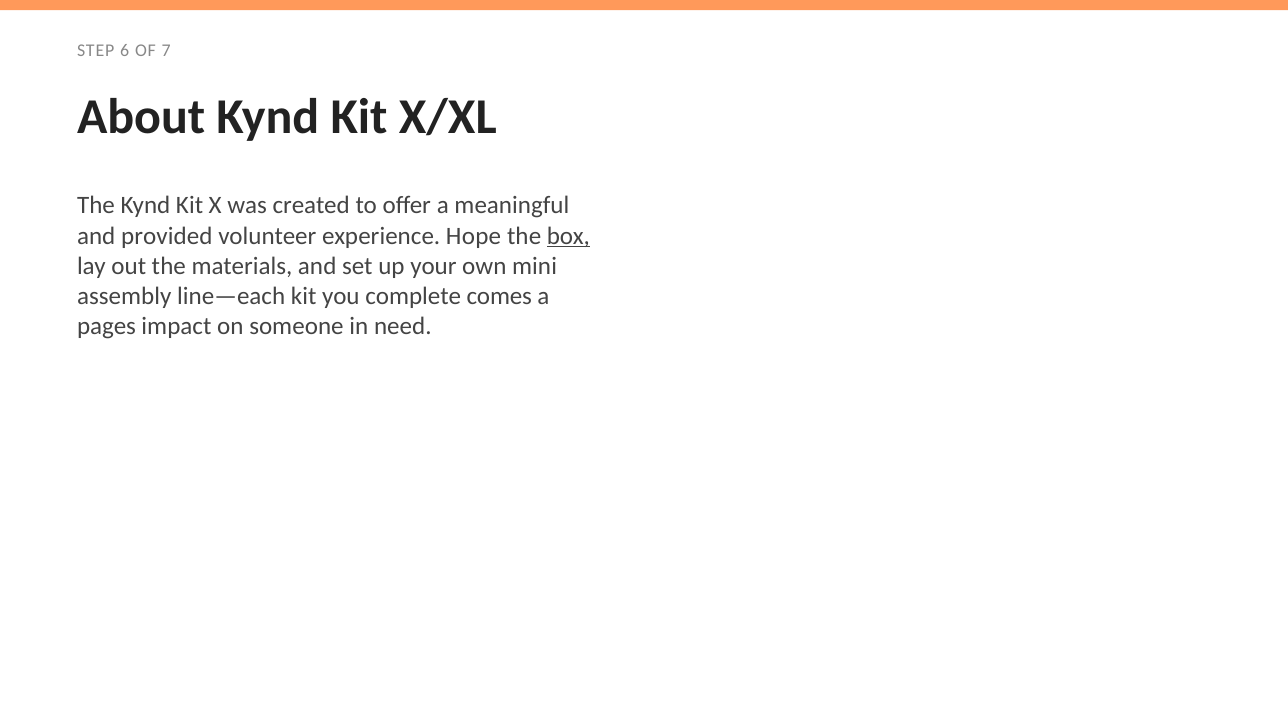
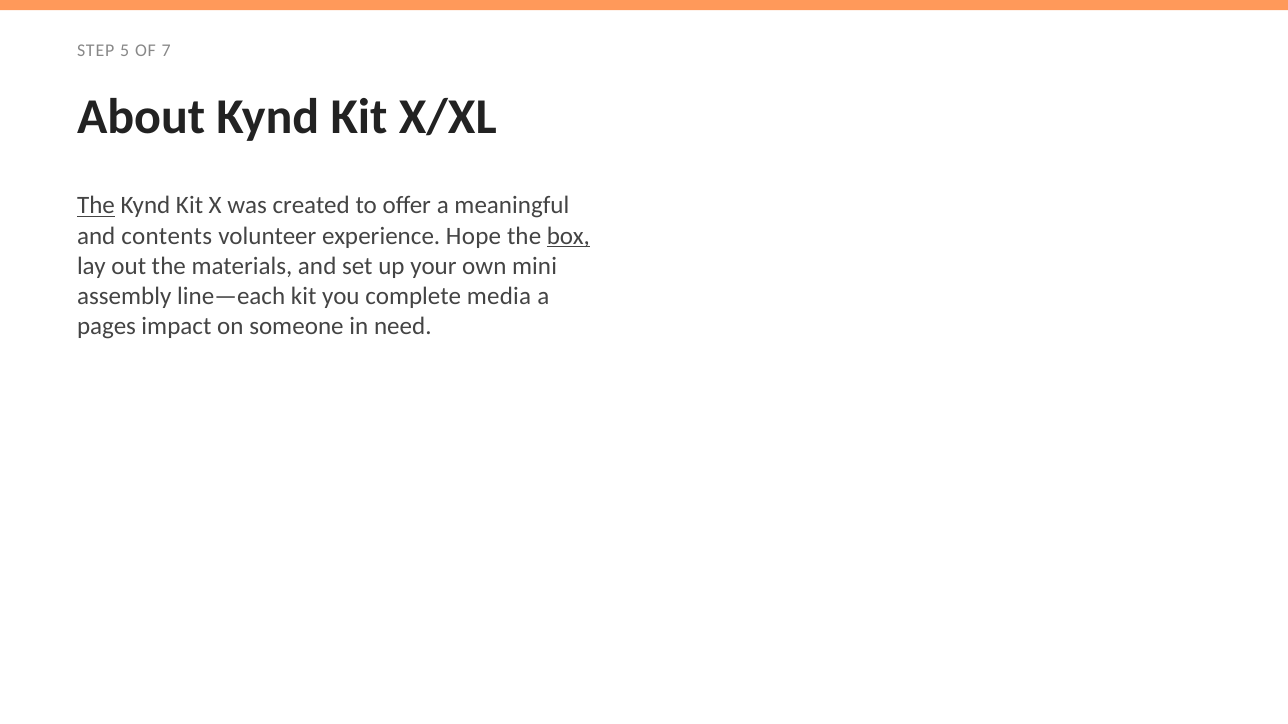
6: 6 -> 5
The at (96, 206) underline: none -> present
provided: provided -> contents
comes: comes -> media
